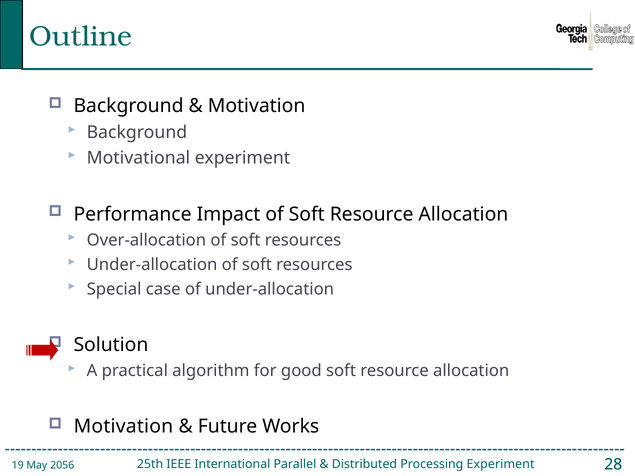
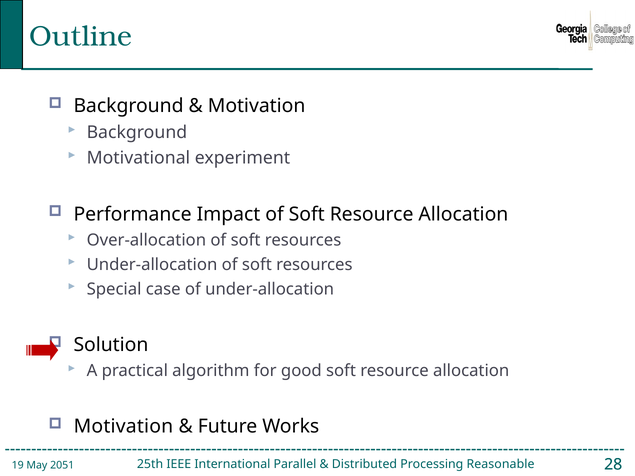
Processing Experiment: Experiment -> Reasonable
2056: 2056 -> 2051
